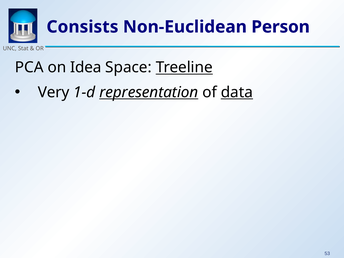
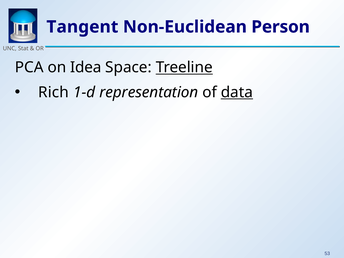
Consists: Consists -> Tangent
Very: Very -> Rich
representation underline: present -> none
